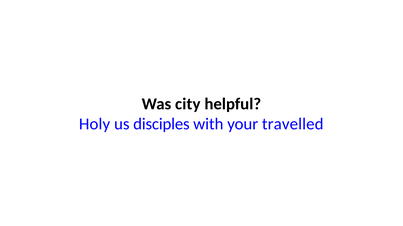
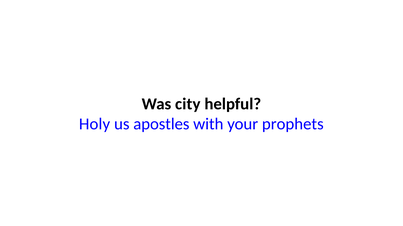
disciples: disciples -> apostles
travelled: travelled -> prophets
